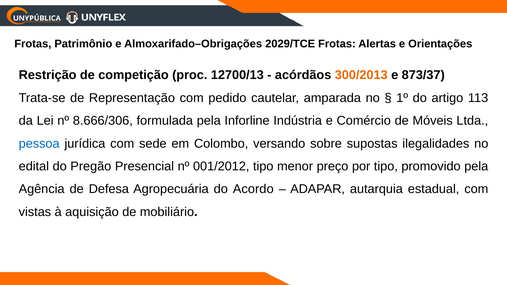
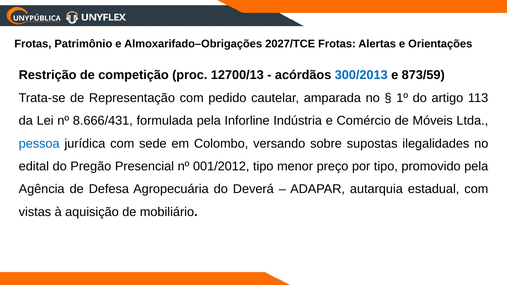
2029/TCE: 2029/TCE -> 2027/TCE
300/2013 colour: orange -> blue
873/37: 873/37 -> 873/59
8.666/306: 8.666/306 -> 8.666/431
Acordo: Acordo -> Deverá
